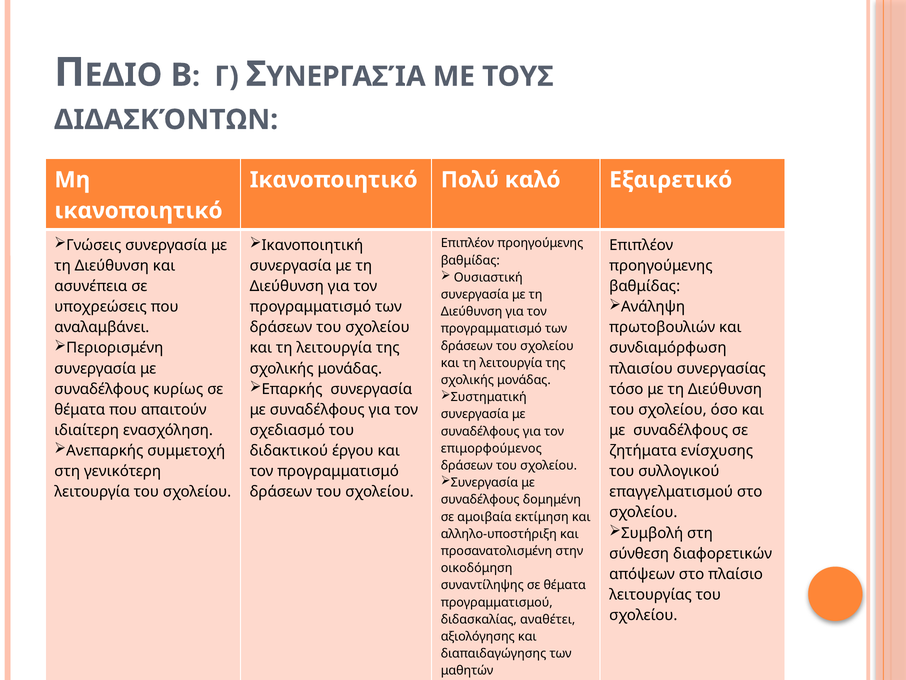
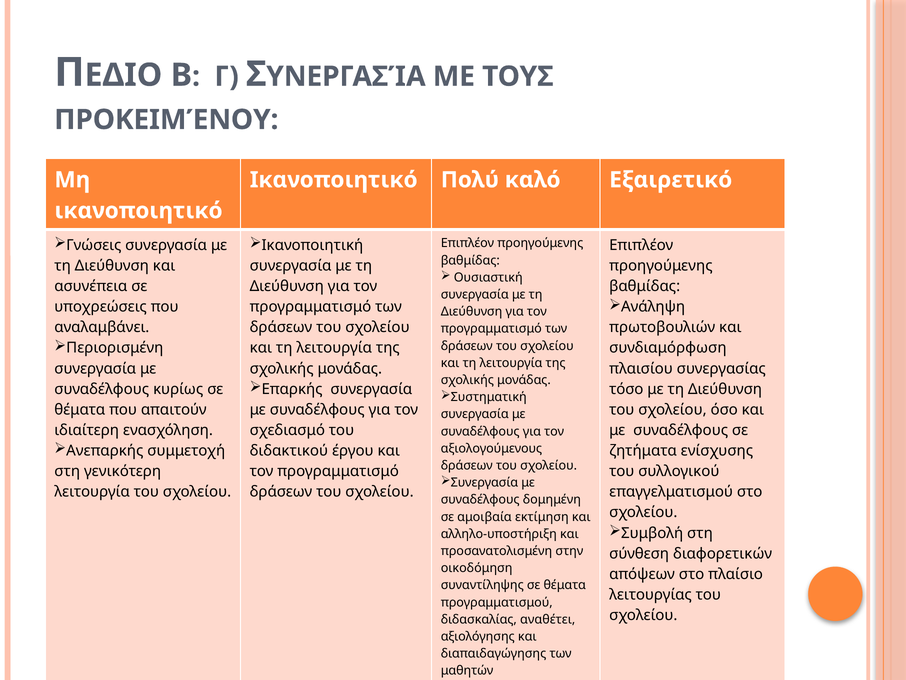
ΔΙΔΑΣΚΌΝΤΩΝ: ΔΙΔΑΣΚΌΝΤΩΝ -> ΠΡΟΚΕΙΜΈΝΟΥ
επιμορφούμενος: επιμορφούμενος -> αξιολογούμενους
